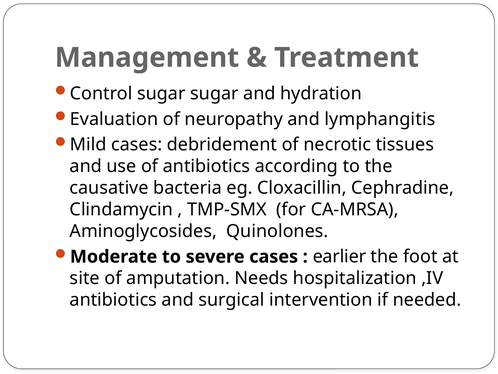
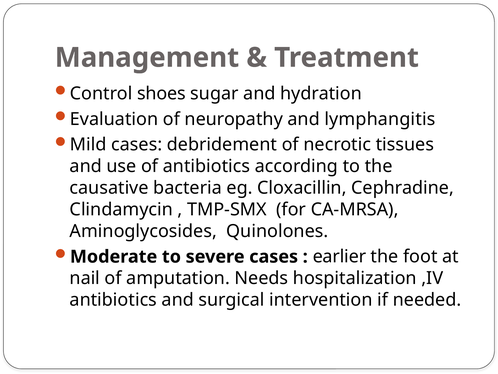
Control sugar: sugar -> shoes
site: site -> nail
